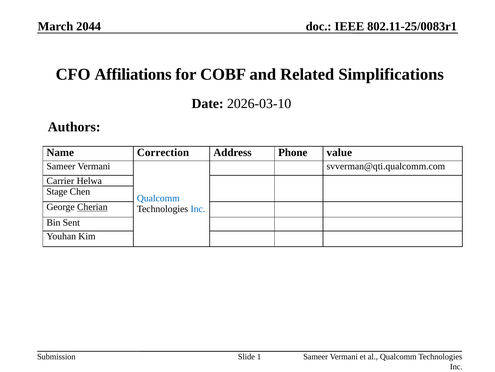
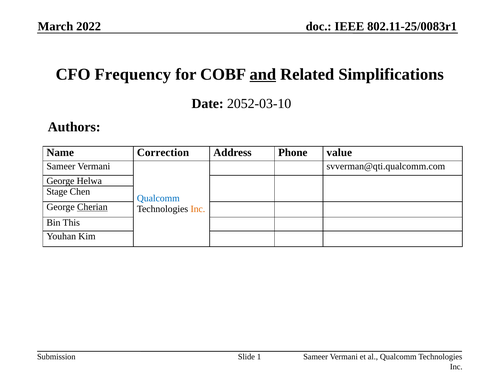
2044: 2044 -> 2022
Affiliations: Affiliations -> Frequency
and underline: none -> present
2026-03-10: 2026-03-10 -> 2052-03-10
Carrier at (60, 180): Carrier -> George
Inc at (198, 209) colour: blue -> orange
Sent: Sent -> This
